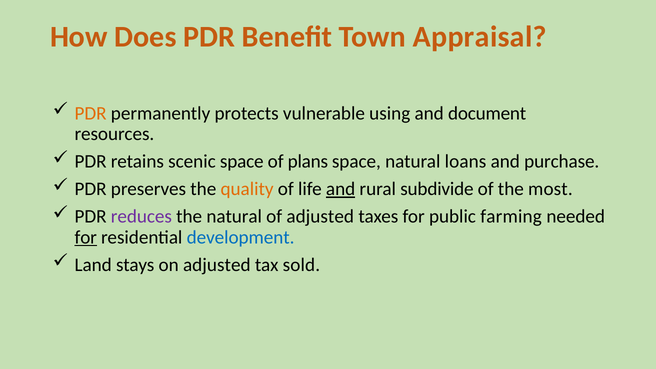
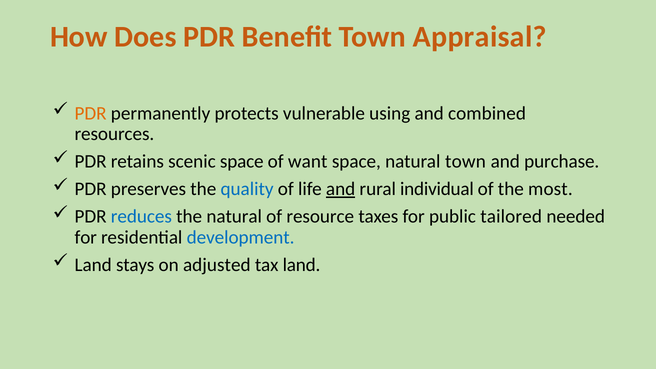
document: document -> combined
plans: plans -> want
natural loans: loans -> town
quality colour: orange -> blue
subdivide: subdivide -> individual
reduces colour: purple -> blue
of adjusted: adjusted -> resource
farming: farming -> tailored
for at (86, 237) underline: present -> none
tax sold: sold -> land
